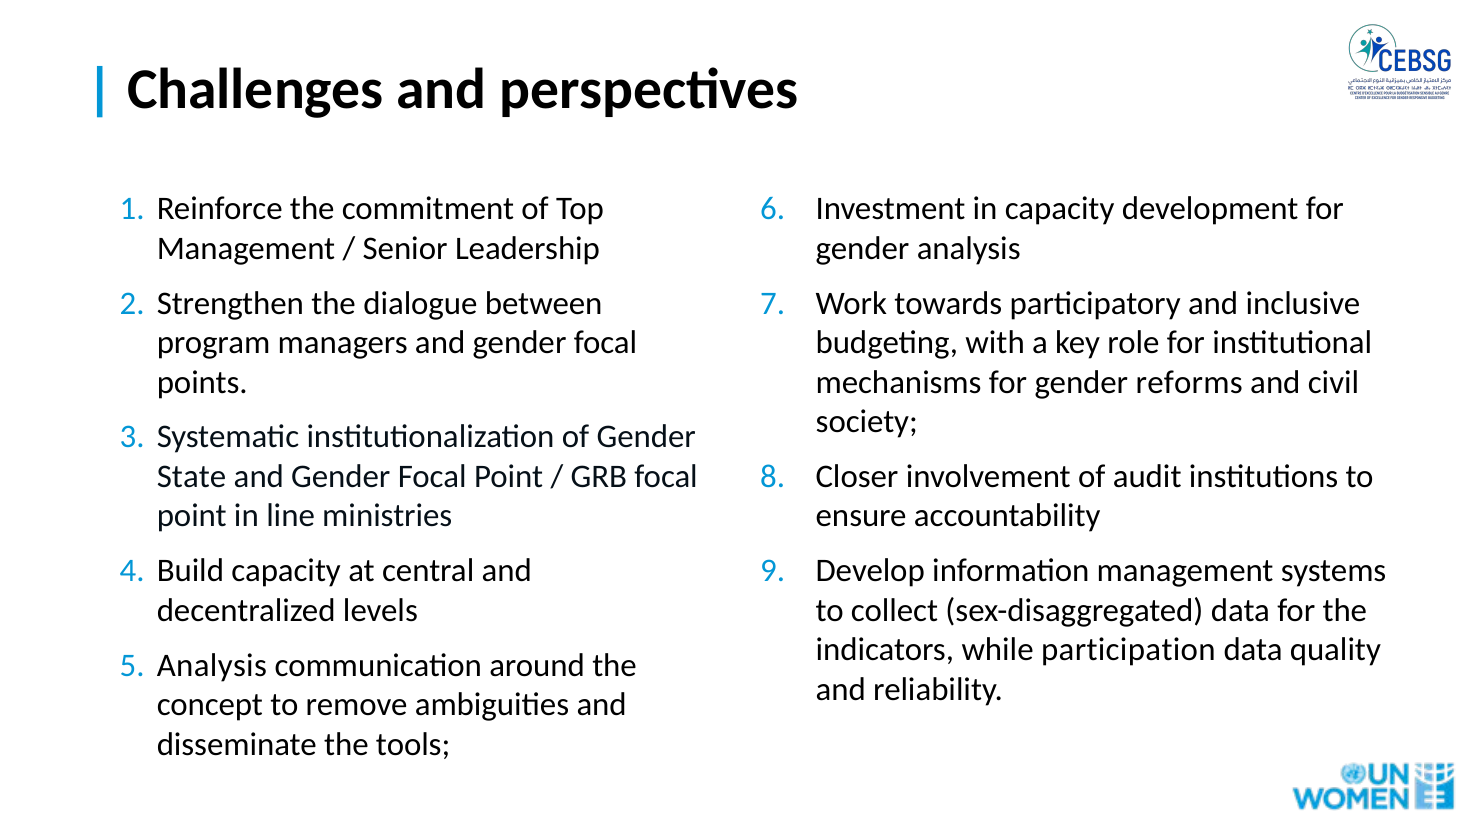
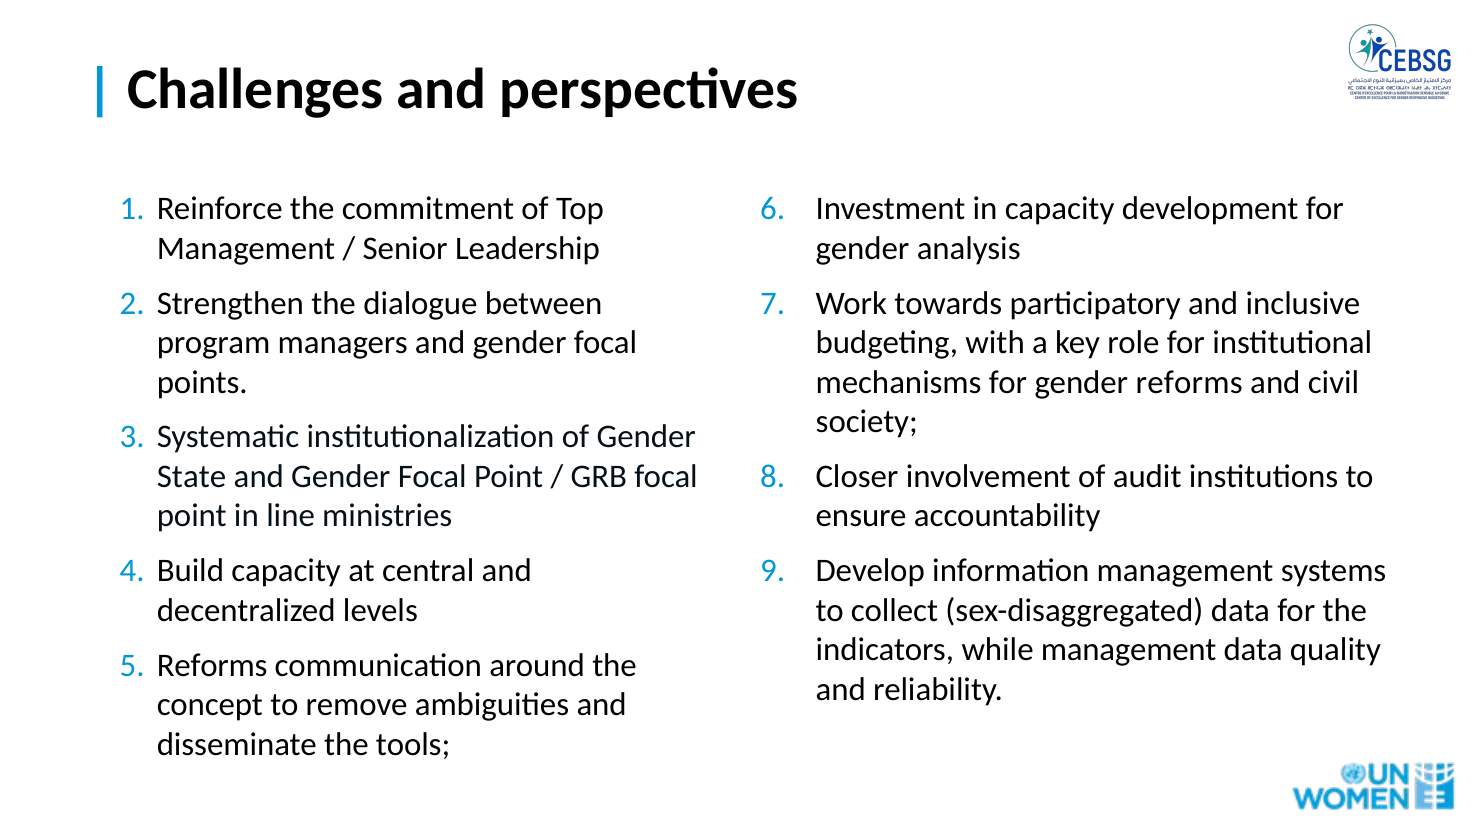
while participation: participation -> management
Analysis at (212, 666): Analysis -> Reforms
